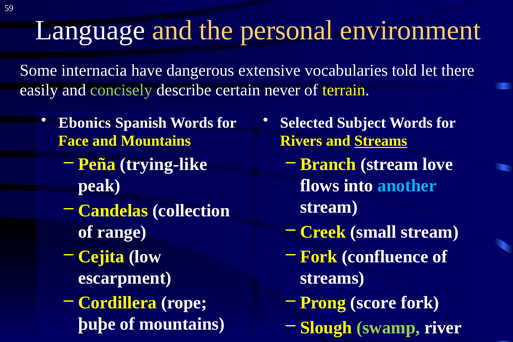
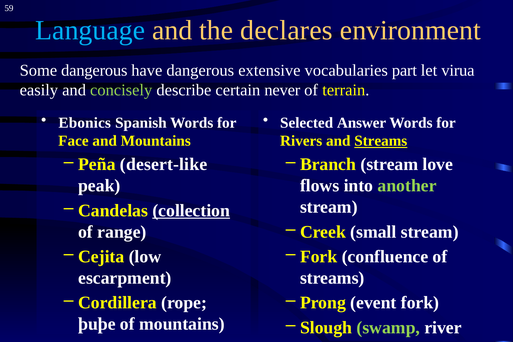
Language colour: white -> light blue
personal: personal -> declares
Some internacia: internacia -> dangerous
told: told -> part
there: there -> virua
Subject: Subject -> Answer
trying-like: trying-like -> desert-like
another colour: light blue -> light green
collection underline: none -> present
score: score -> event
